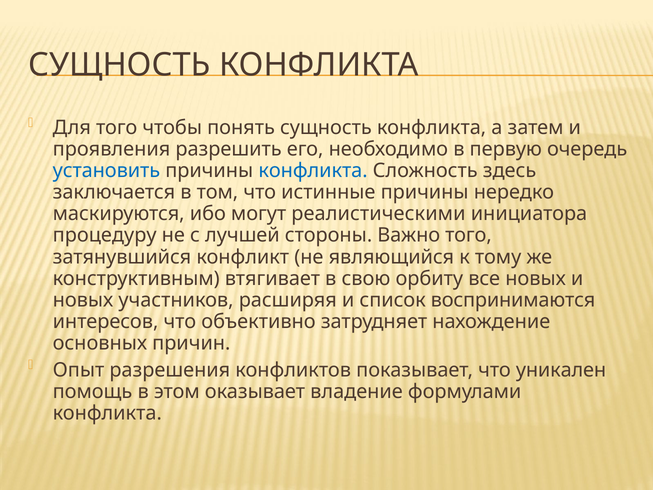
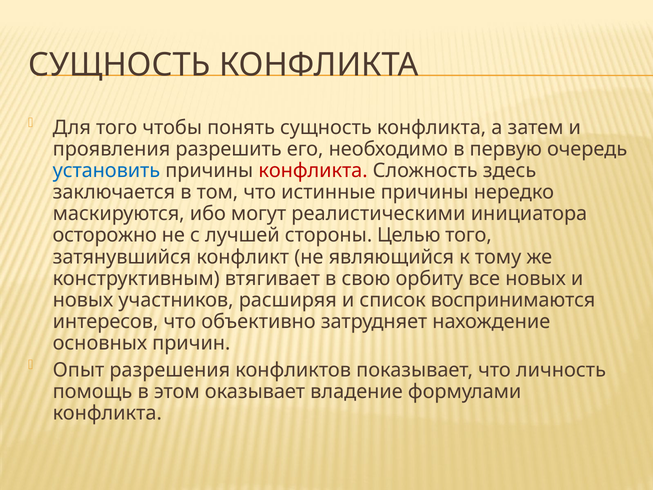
конфликта at (313, 171) colour: blue -> red
процедуру: процедуру -> осторожно
Важно: Важно -> Целью
уникален: уникален -> личность
